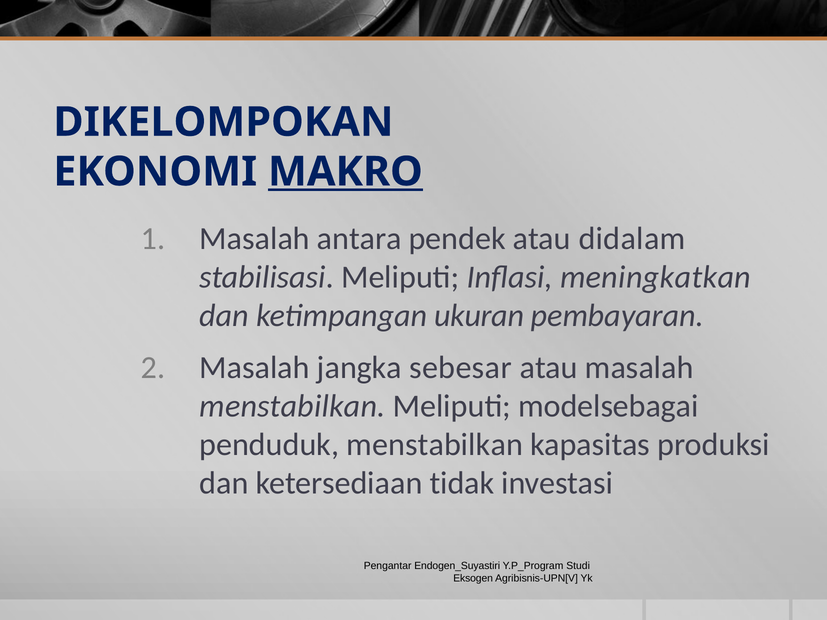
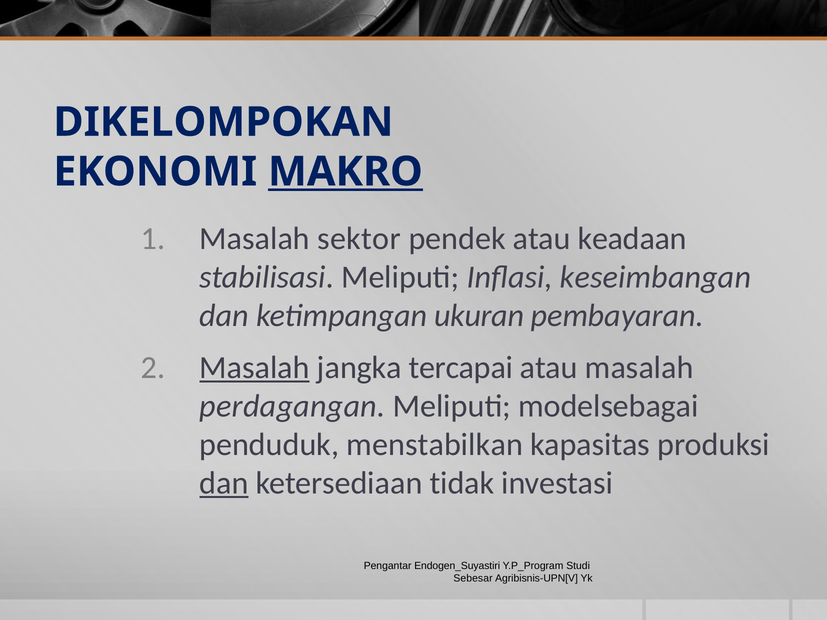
antara: antara -> sektor
didalam: didalam -> keadaan
meningkatkan: meningkatkan -> keseimbangan
Masalah at (255, 368) underline: none -> present
sebesar: sebesar -> tercapai
menstabilkan at (292, 406): menstabilkan -> perdagangan
dan at (224, 483) underline: none -> present
Eksogen: Eksogen -> Sebesar
